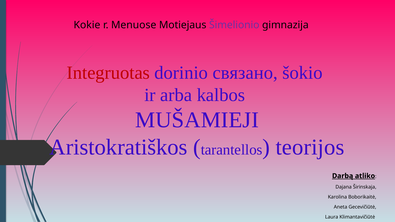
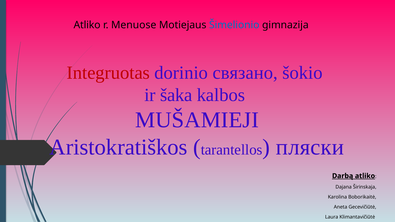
Kokie at (87, 25): Kokie -> Atliko
Šimelionio colour: purple -> blue
arba: arba -> šaka
teorijos: teorijos -> пляски
